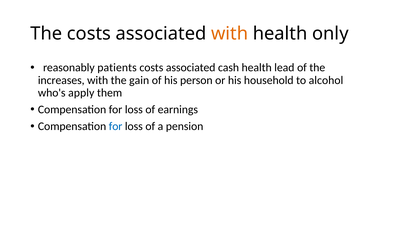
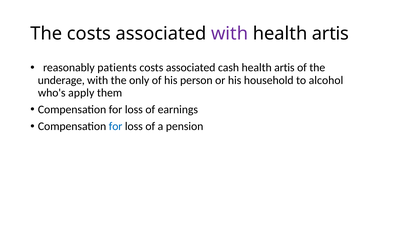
with at (230, 34) colour: orange -> purple
only at (330, 34): only -> artis
lead at (284, 67): lead -> artis
increases: increases -> underage
gain: gain -> only
